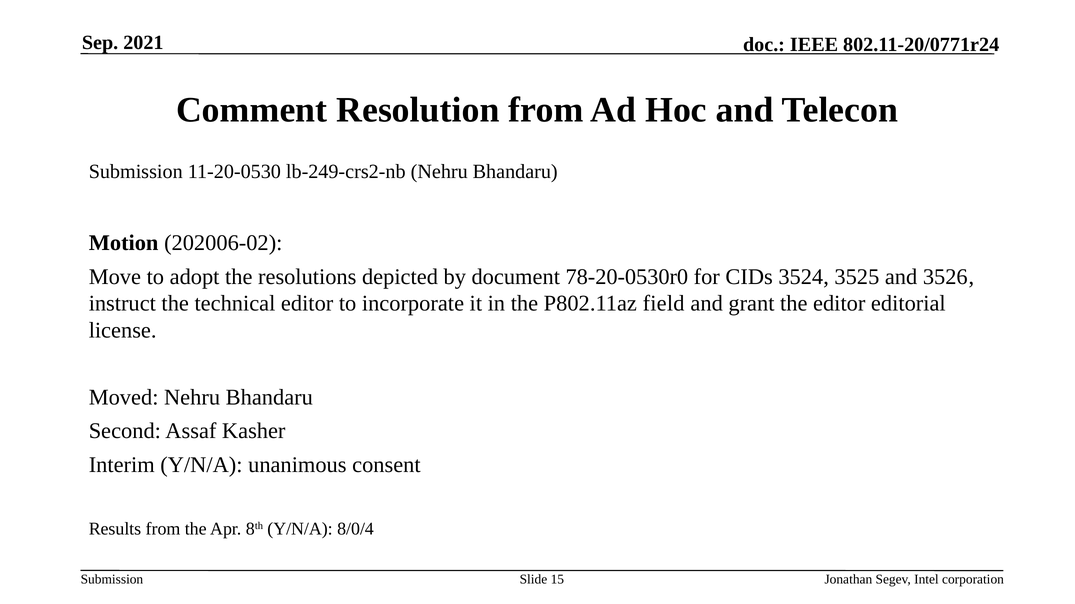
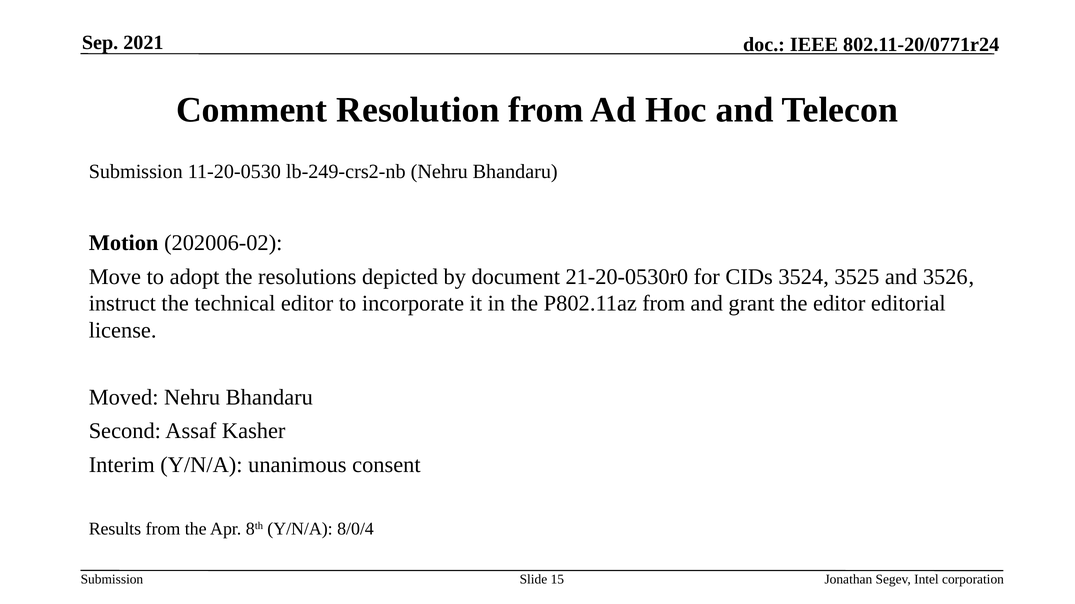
78-20-0530r0: 78-20-0530r0 -> 21-20-0530r0
P802.11az field: field -> from
